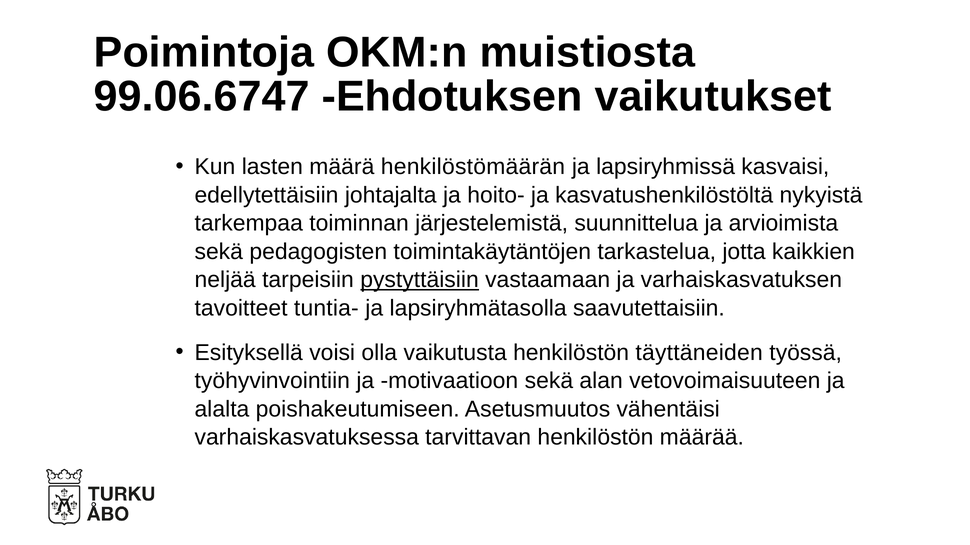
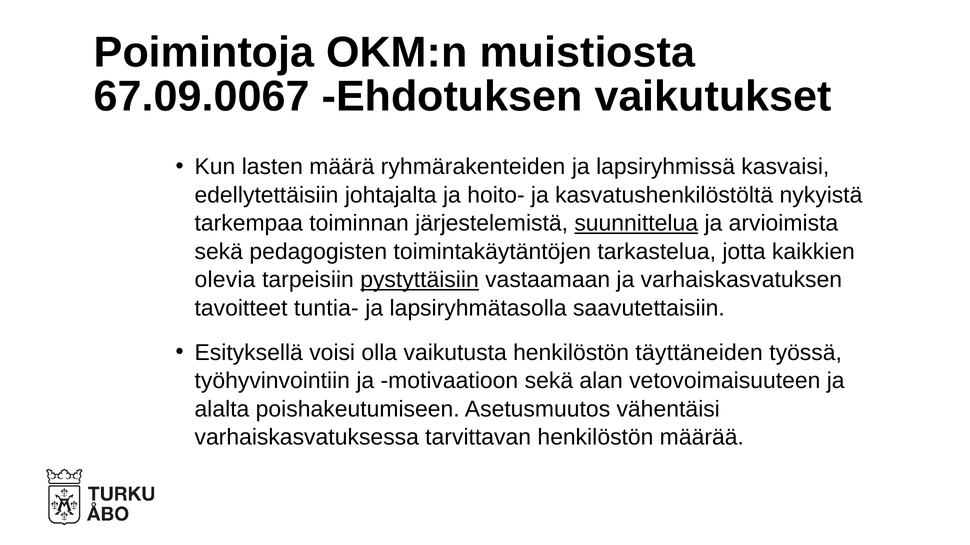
99.06.6747: 99.06.6747 -> 67.09.0067
henkilöstömäärän: henkilöstömäärän -> ryhmärakenteiden
suunnittelua underline: none -> present
neljää: neljää -> olevia
